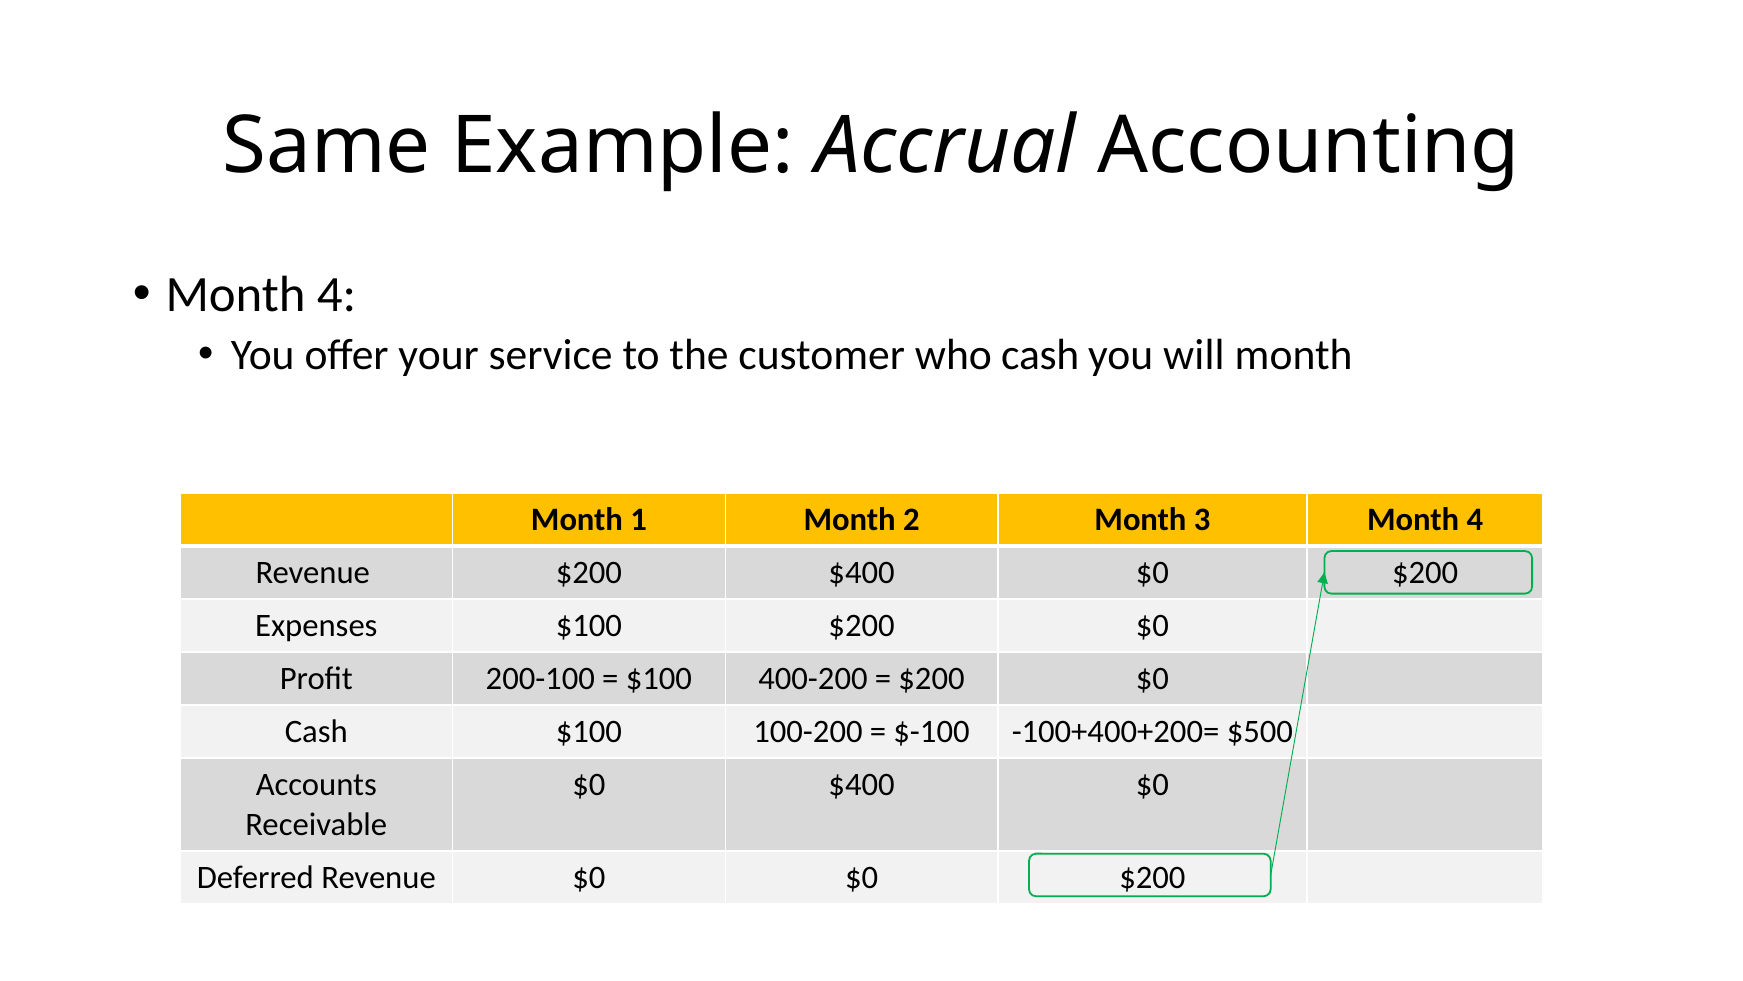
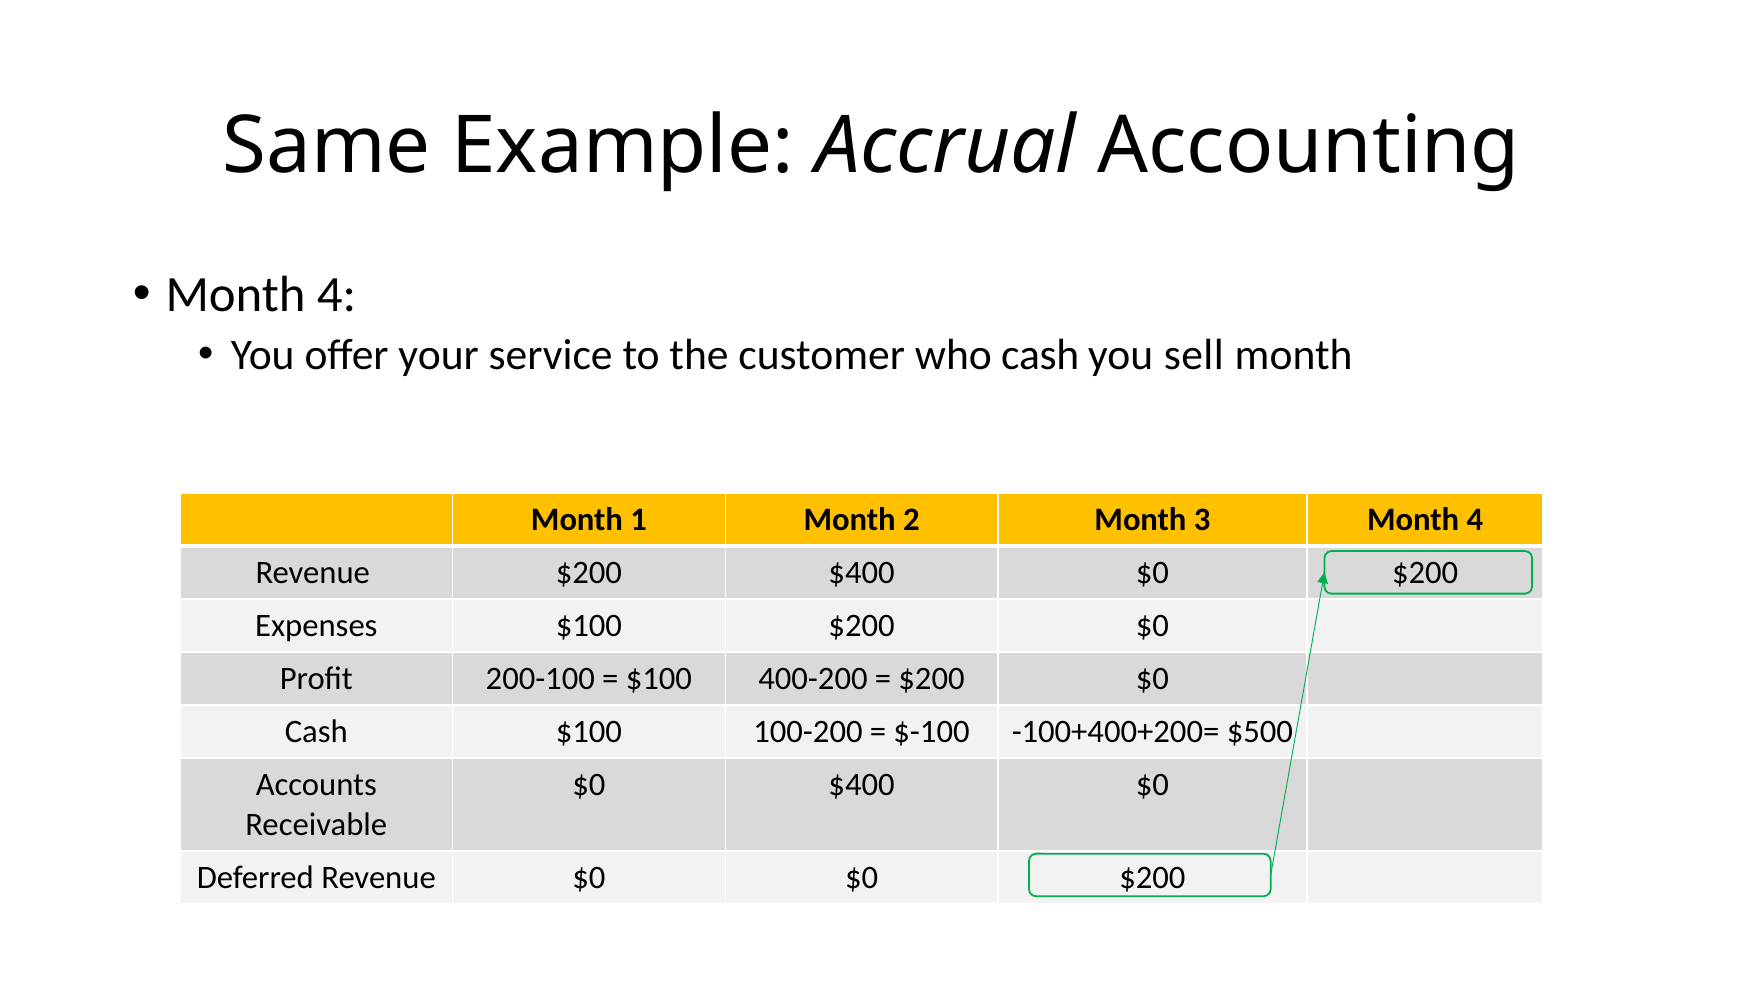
will: will -> sell
